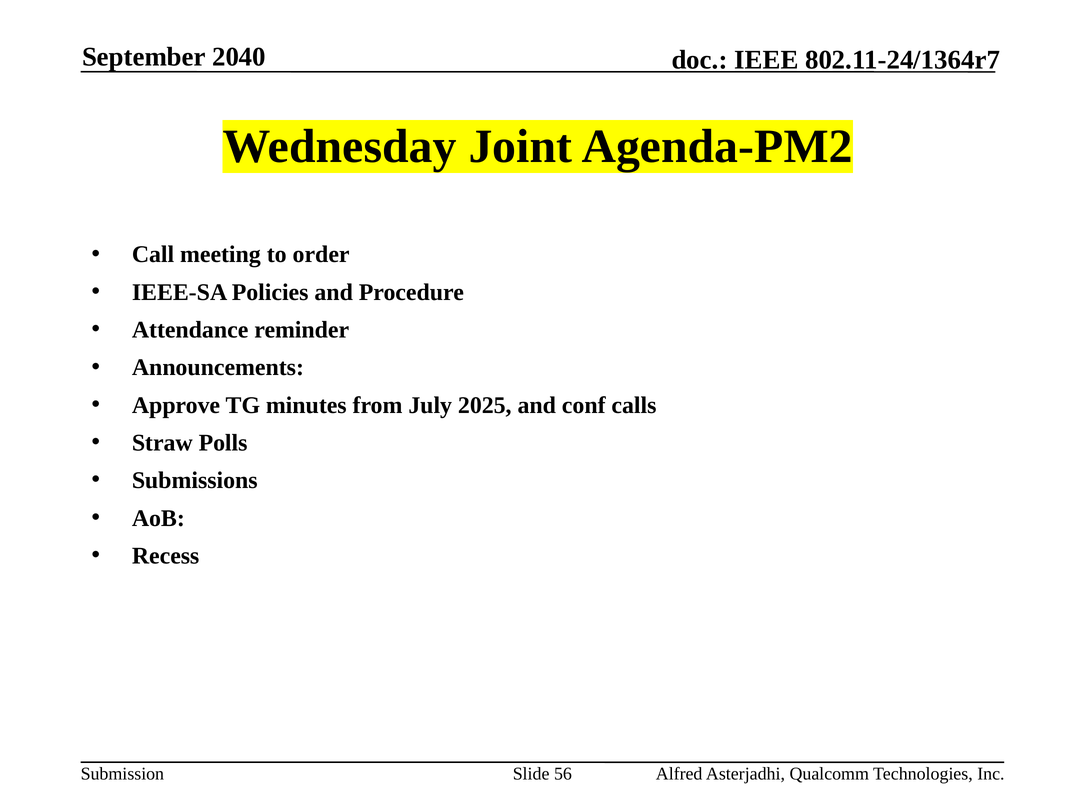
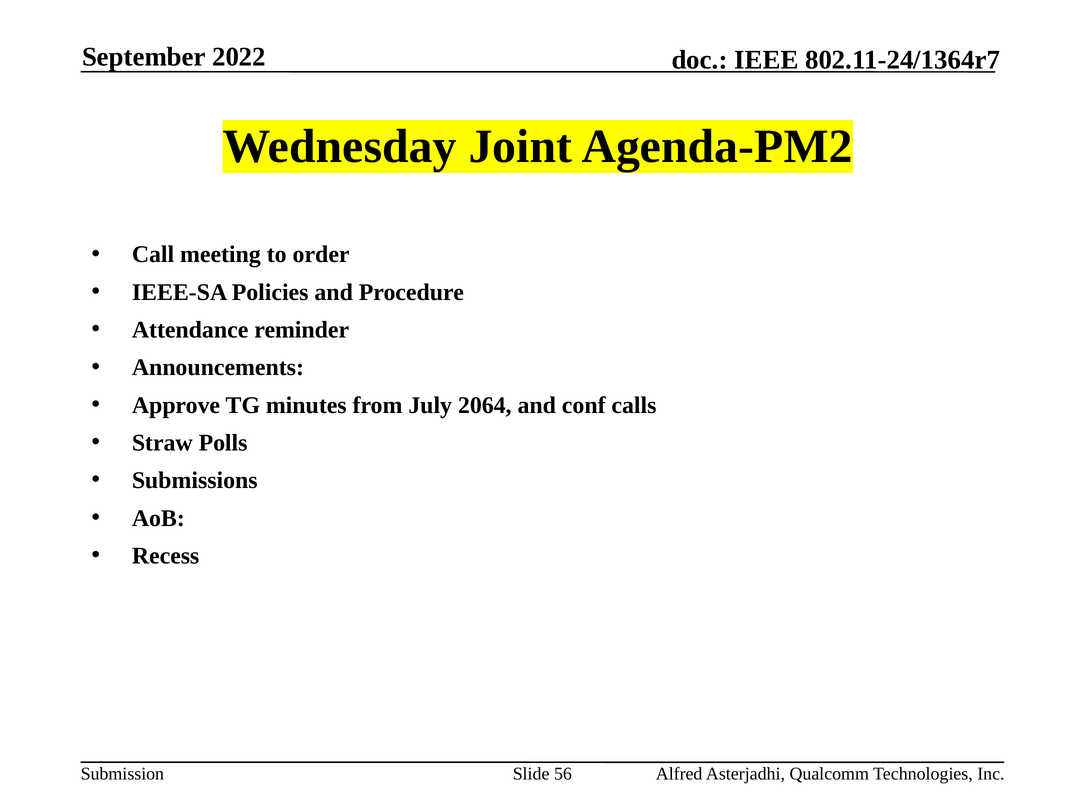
2040: 2040 -> 2022
2025: 2025 -> 2064
